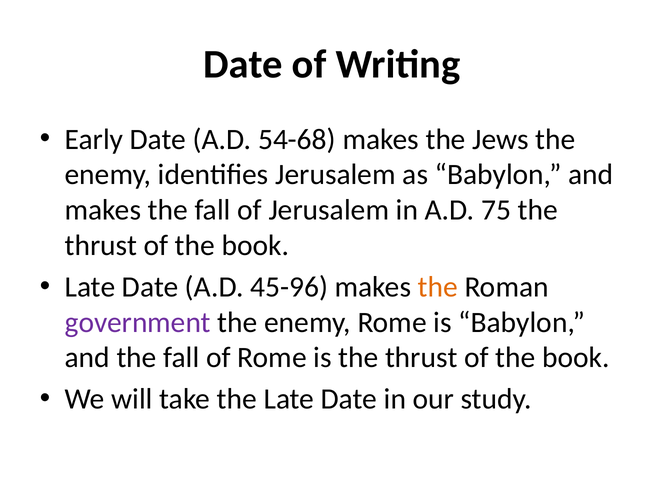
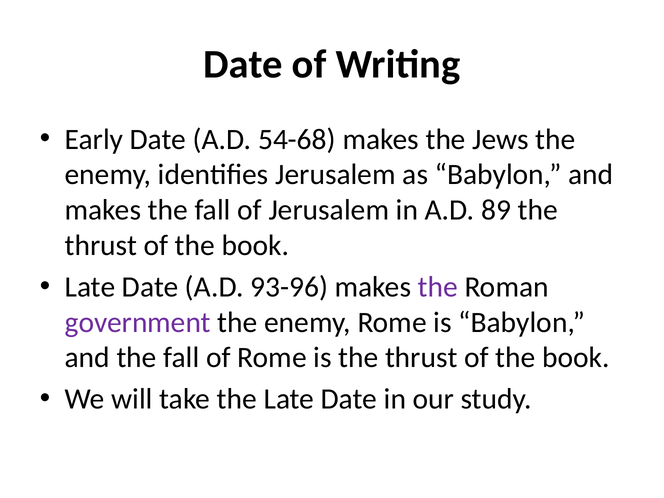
75: 75 -> 89
45-96: 45-96 -> 93-96
the at (438, 287) colour: orange -> purple
